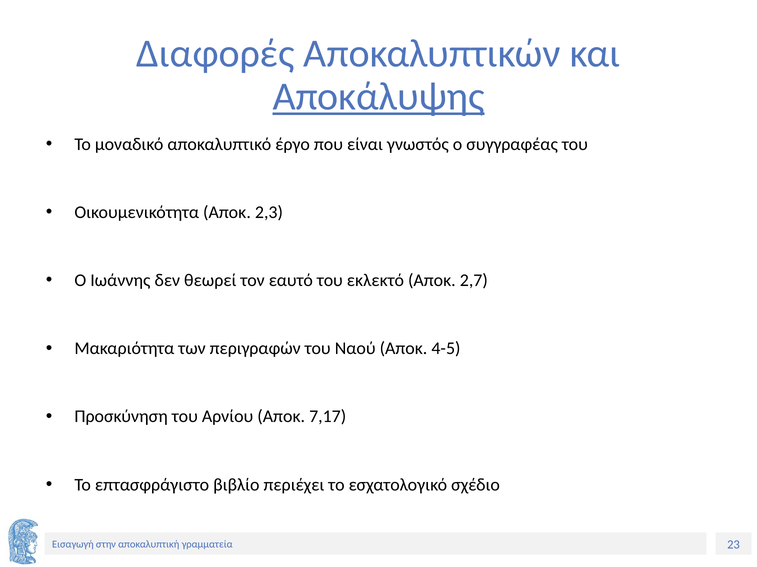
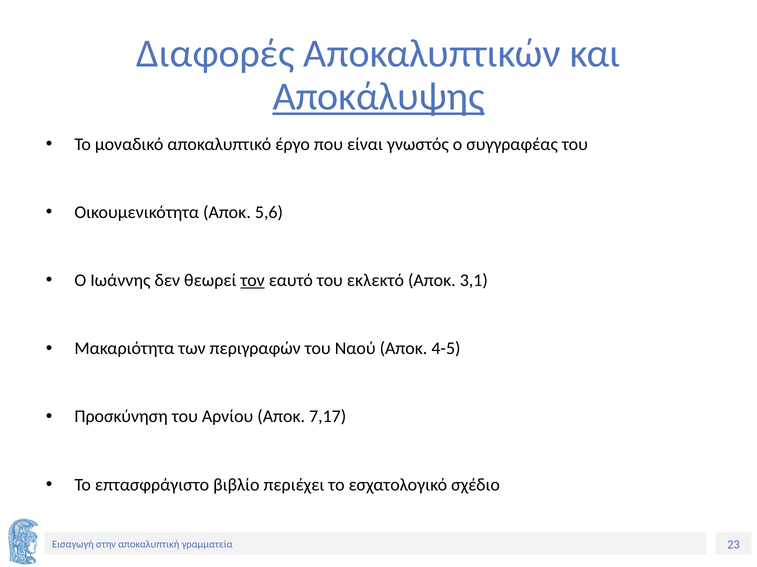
2,3: 2,3 -> 5,6
τον underline: none -> present
2,7: 2,7 -> 3,1
